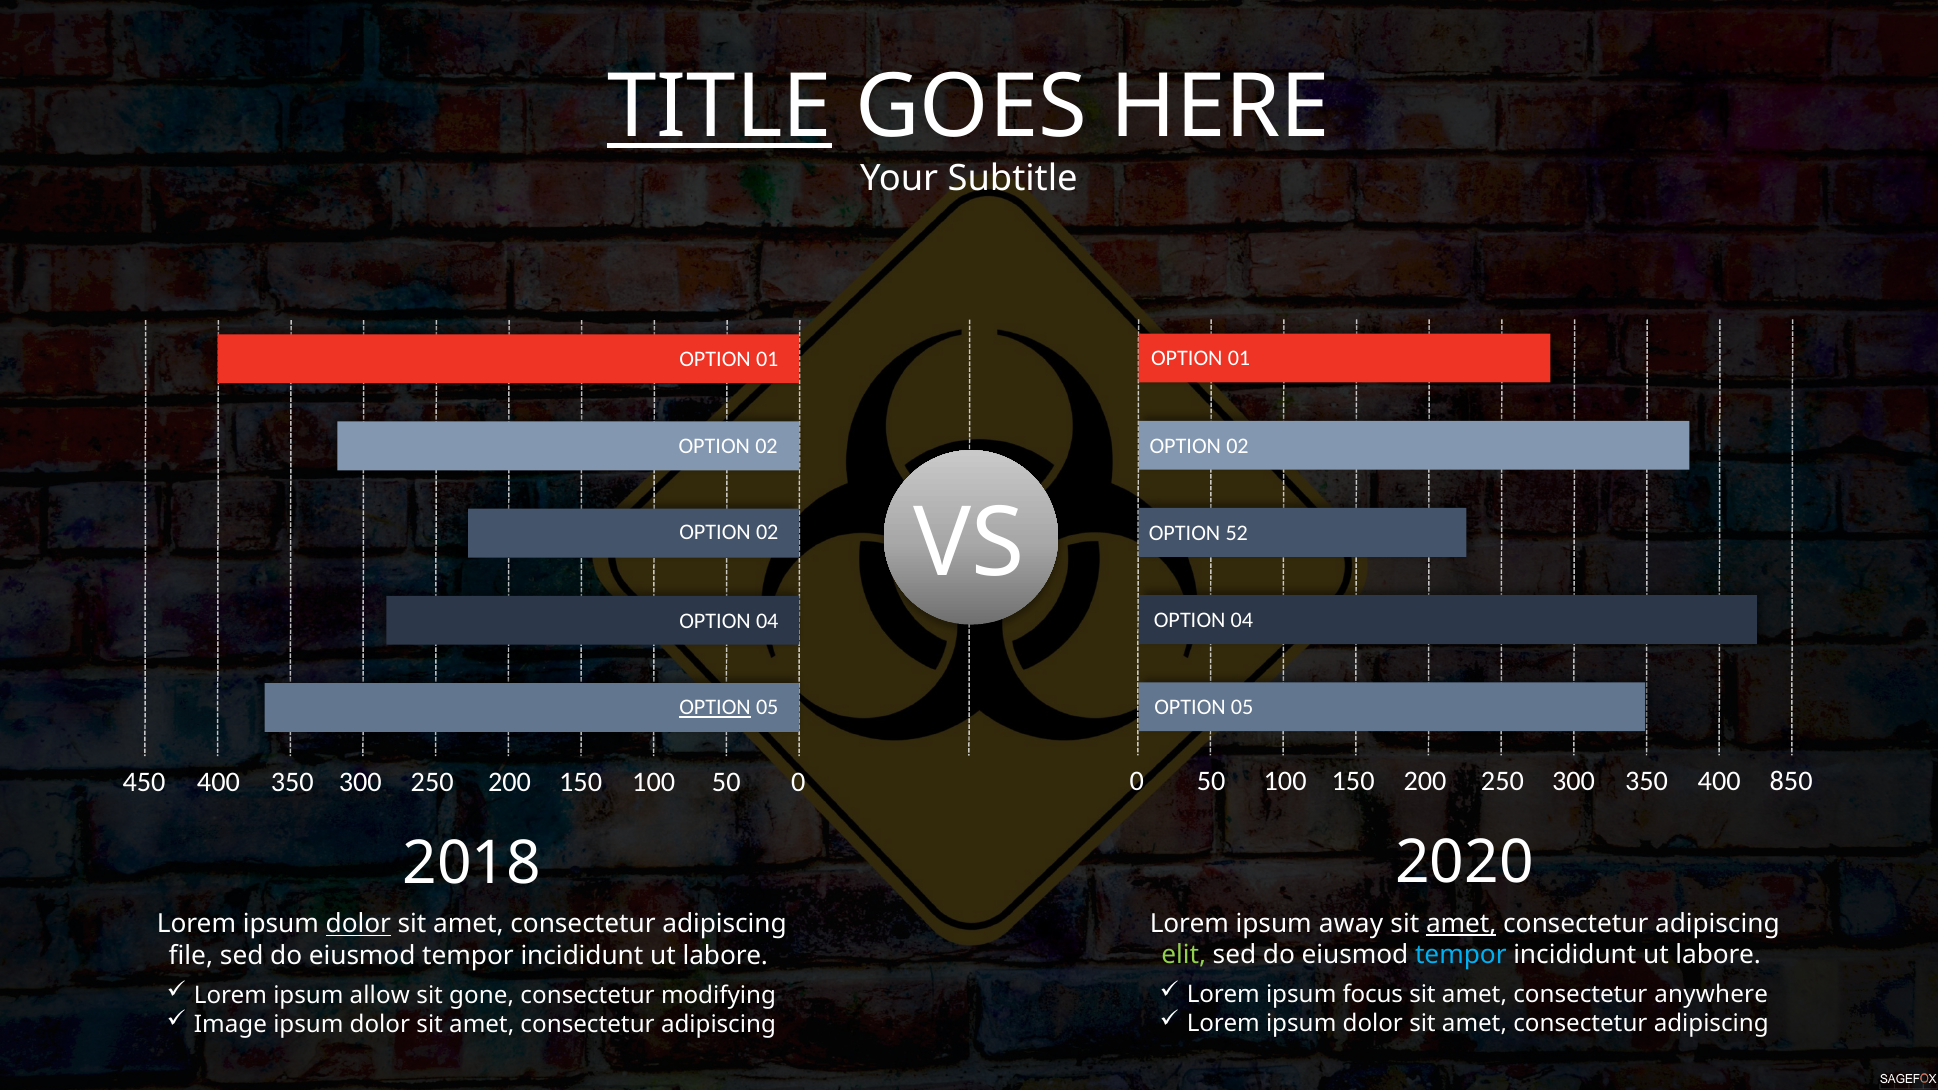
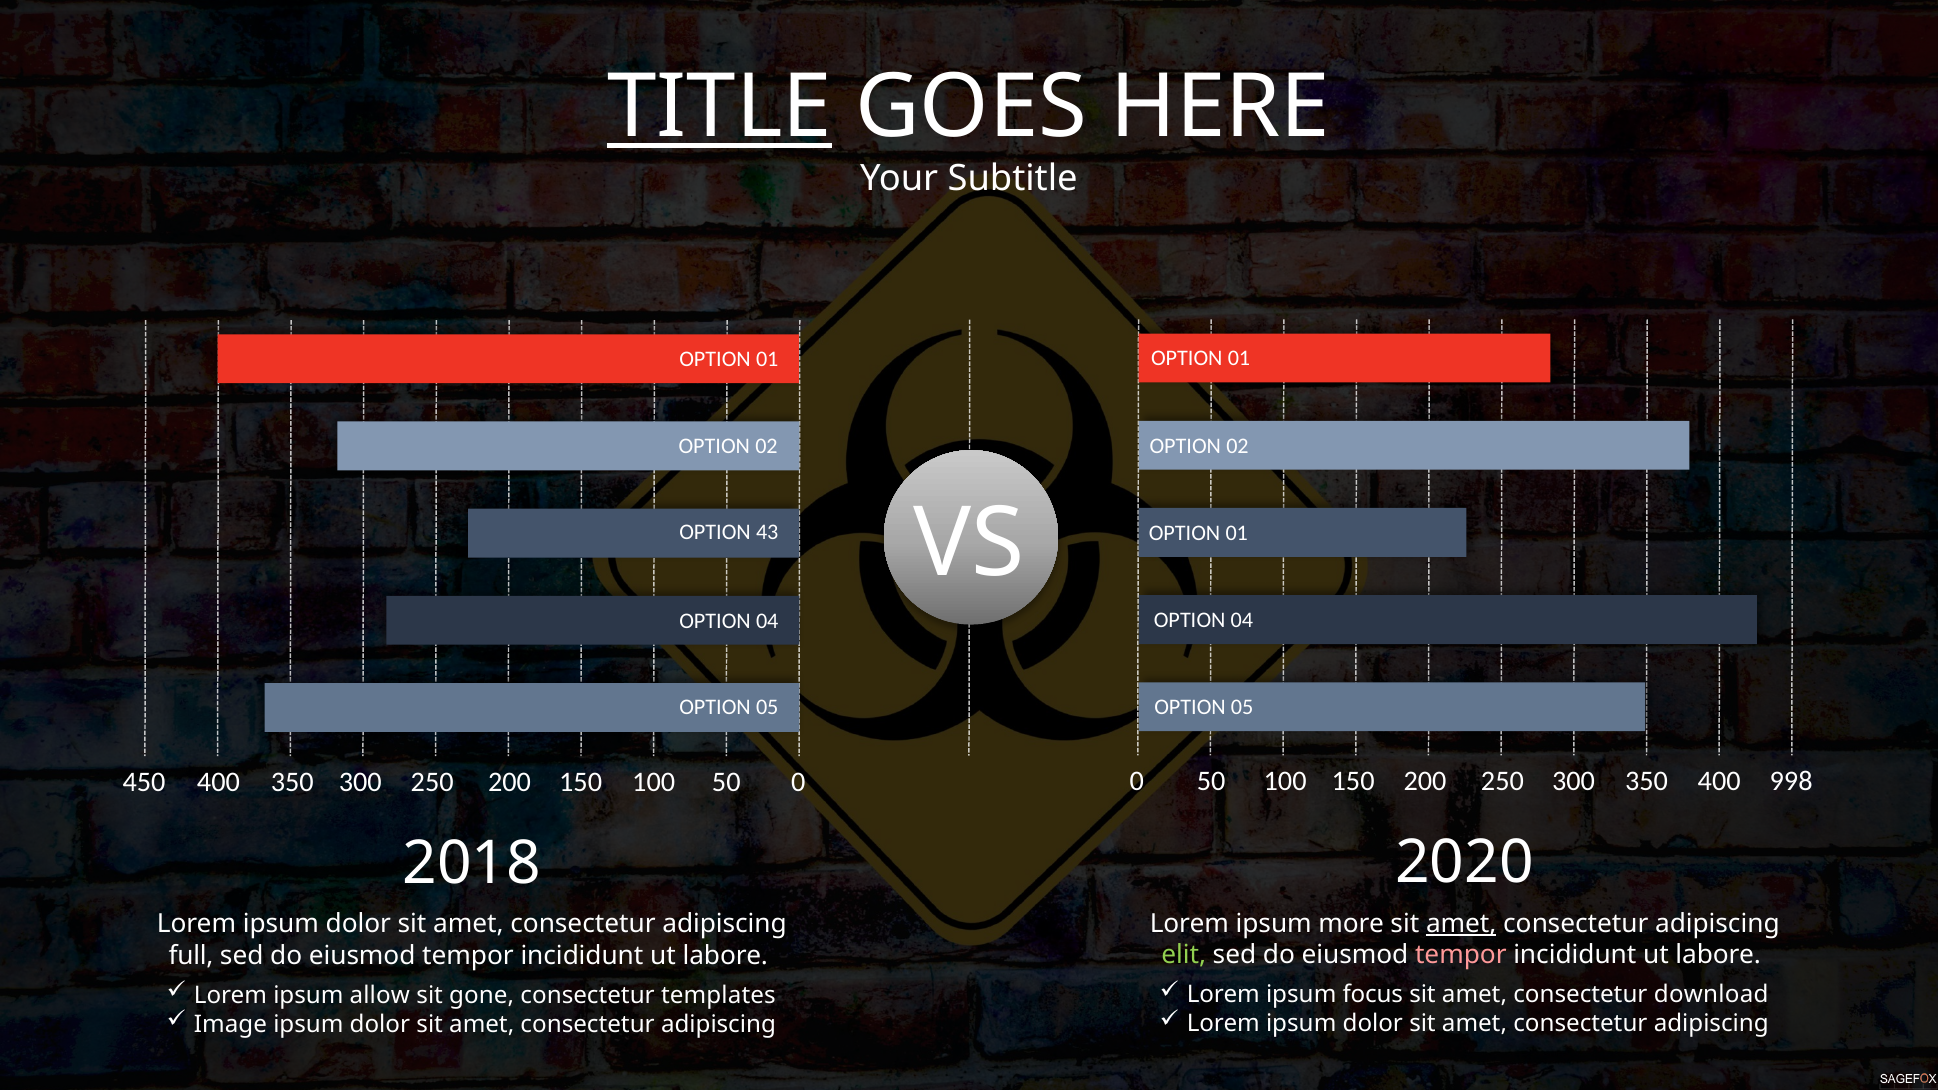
02 at (767, 532): 02 -> 43
52 at (1237, 534): 52 -> 01
OPTION at (715, 707) underline: present -> none
850: 850 -> 998
away: away -> more
dolor at (358, 924) underline: present -> none
tempor at (1461, 955) colour: light blue -> pink
file: file -> full
anywhere: anywhere -> download
modifying: modifying -> templates
